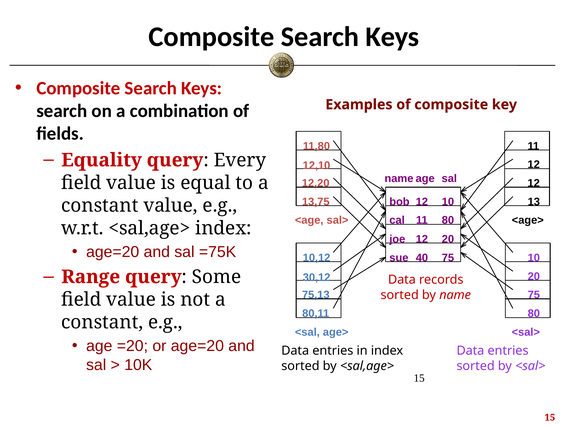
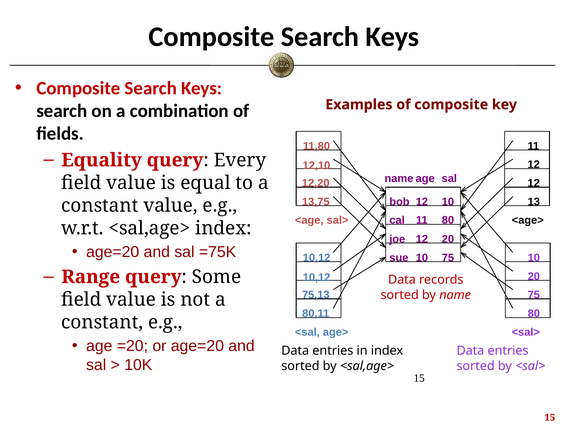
sue 40: 40 -> 10
30,12 at (317, 277): 30,12 -> 10,12
